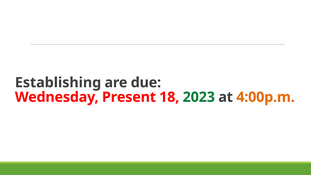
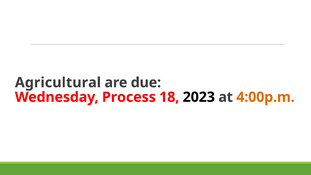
Establishing: Establishing -> Agricultural
Present: Present -> Process
2023 colour: green -> black
